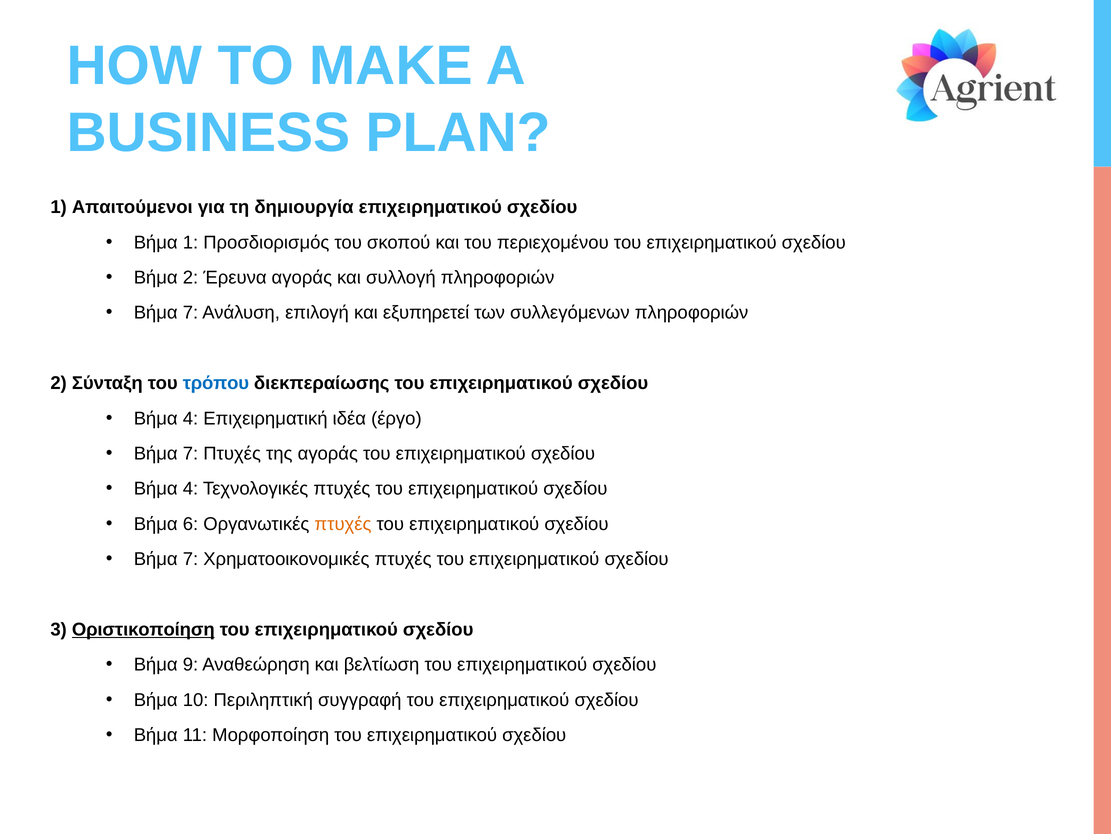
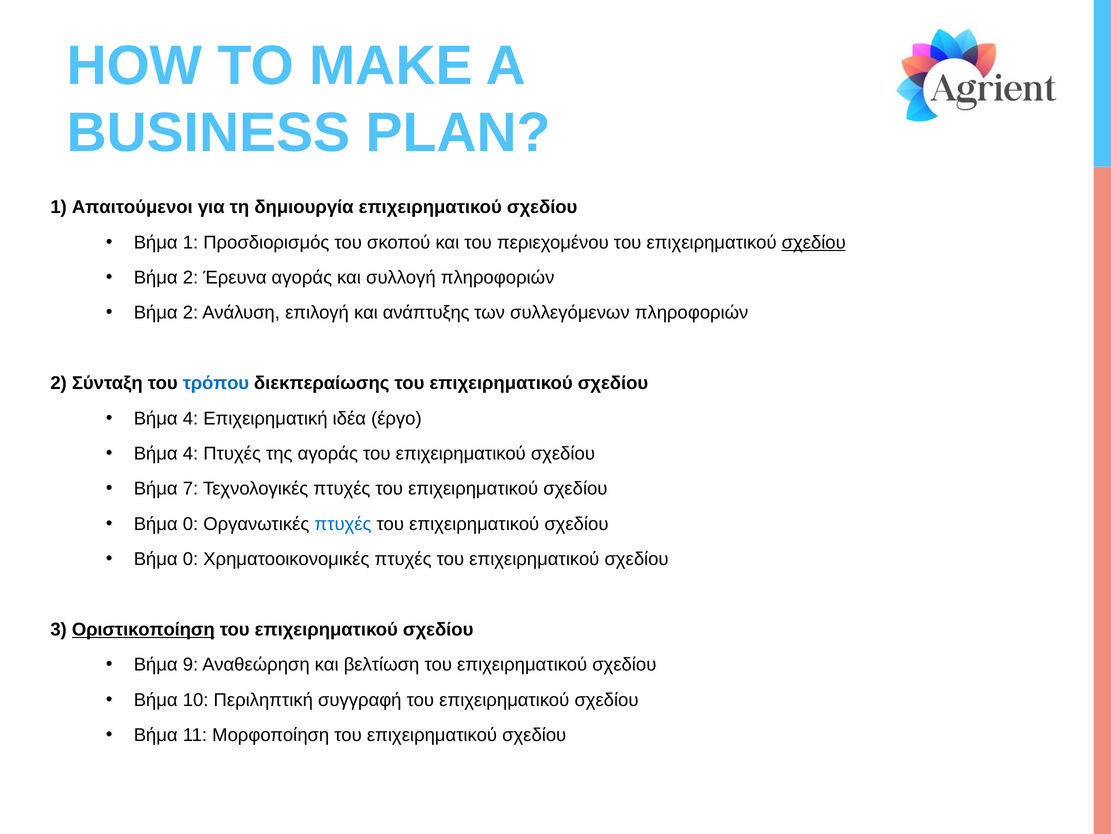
σχεδίου at (814, 242) underline: none -> present
7 at (190, 313): 7 -> 2
εξυπηρετεί: εξυπηρετεί -> ανάπτυξης
7 at (190, 453): 7 -> 4
4 at (190, 488): 4 -> 7
6 at (190, 524): 6 -> 0
πτυχές at (343, 524) colour: orange -> blue
7 at (190, 559): 7 -> 0
